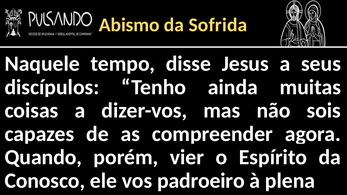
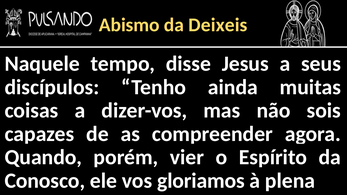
Sofrida: Sofrida -> Deixeis
padroeiro: padroeiro -> gloriamos
